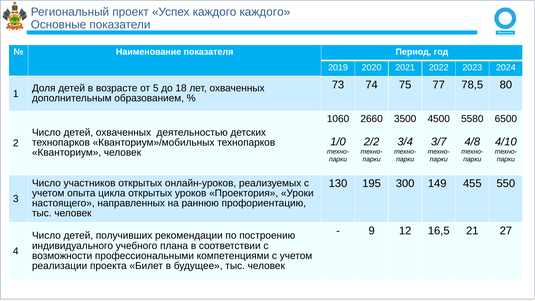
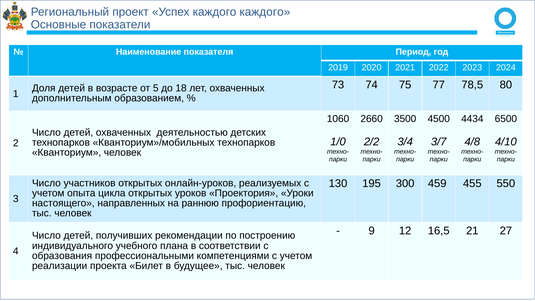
5580: 5580 -> 4434
149: 149 -> 459
возможности: возможности -> образования
